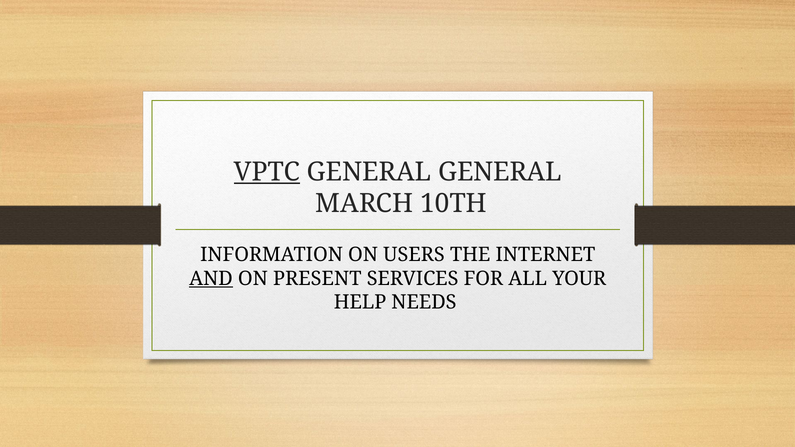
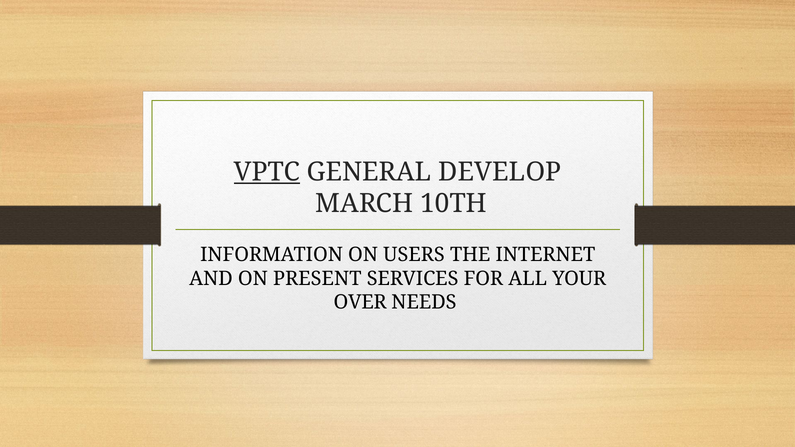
GENERAL GENERAL: GENERAL -> DEVELOP
AND underline: present -> none
HELP: HELP -> OVER
